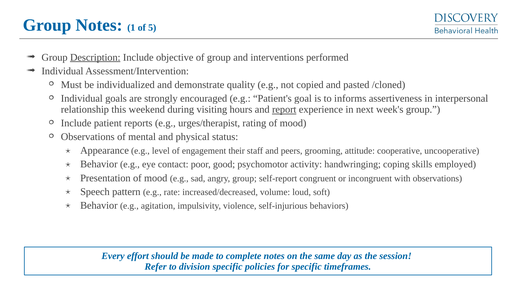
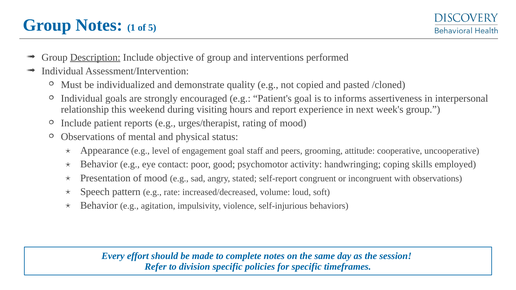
report underline: present -> none
engagement their: their -> goal
angry group: group -> stated
